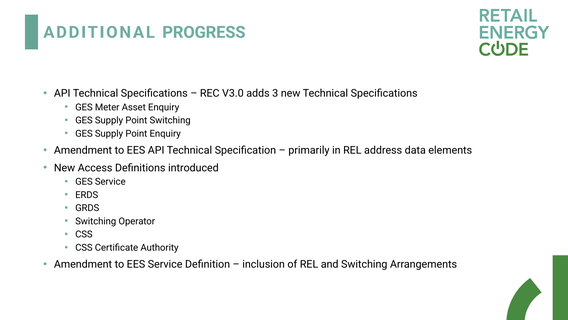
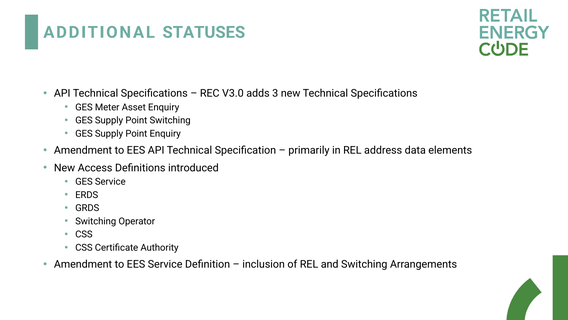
PROGRESS: PROGRESS -> STATUSES
